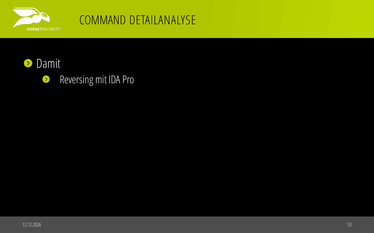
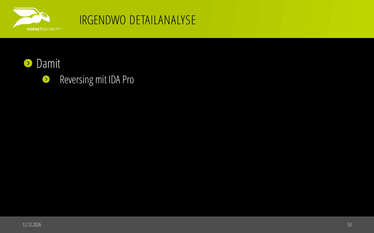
COMMAND: COMMAND -> IRGENDWO
